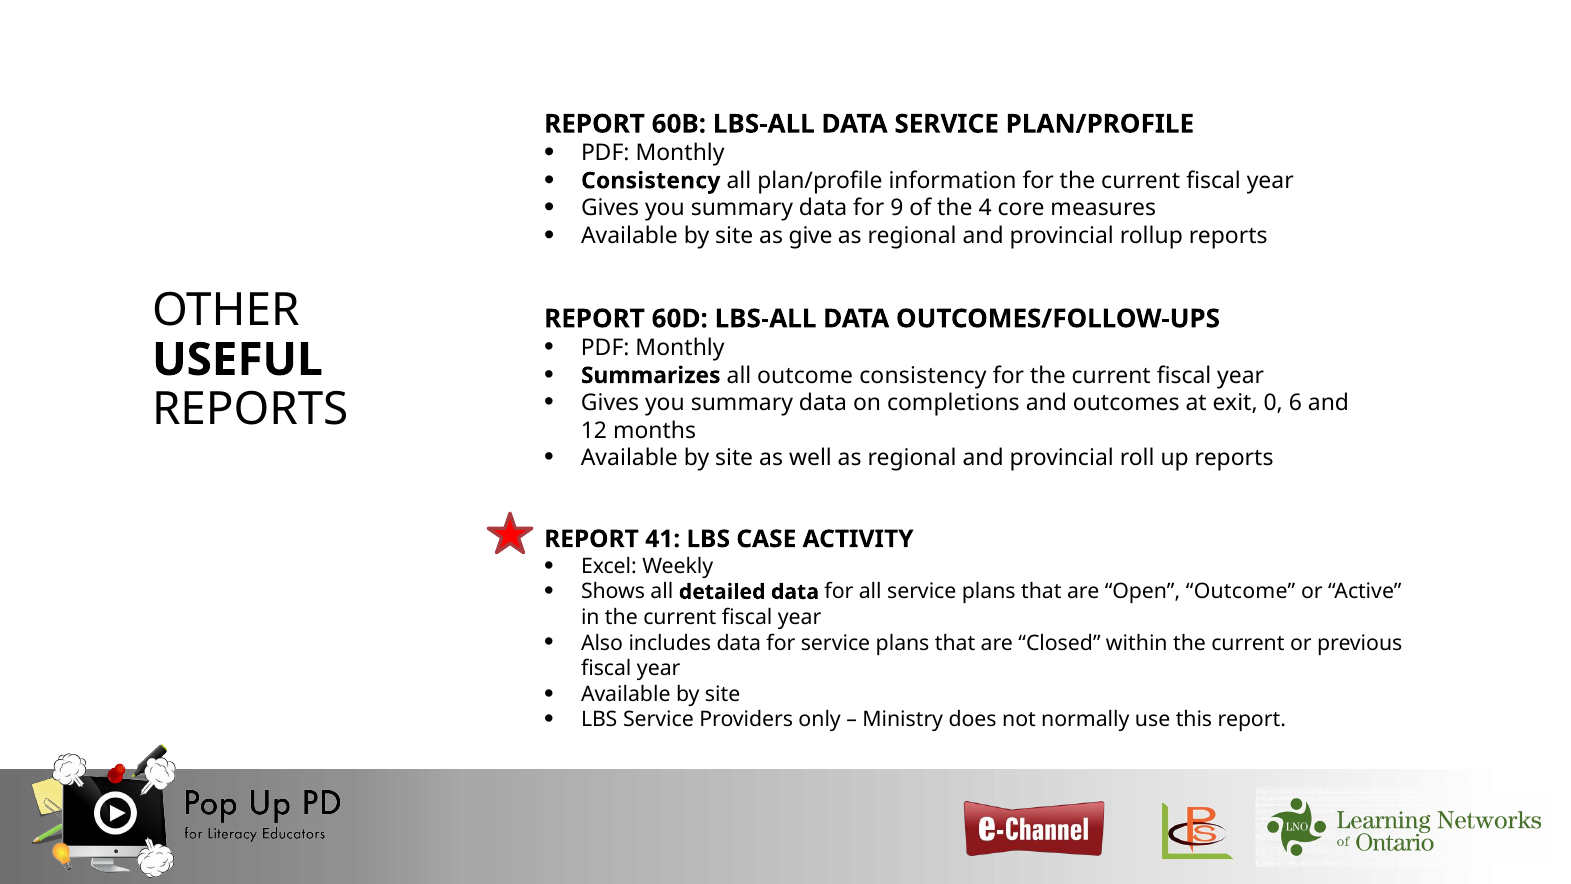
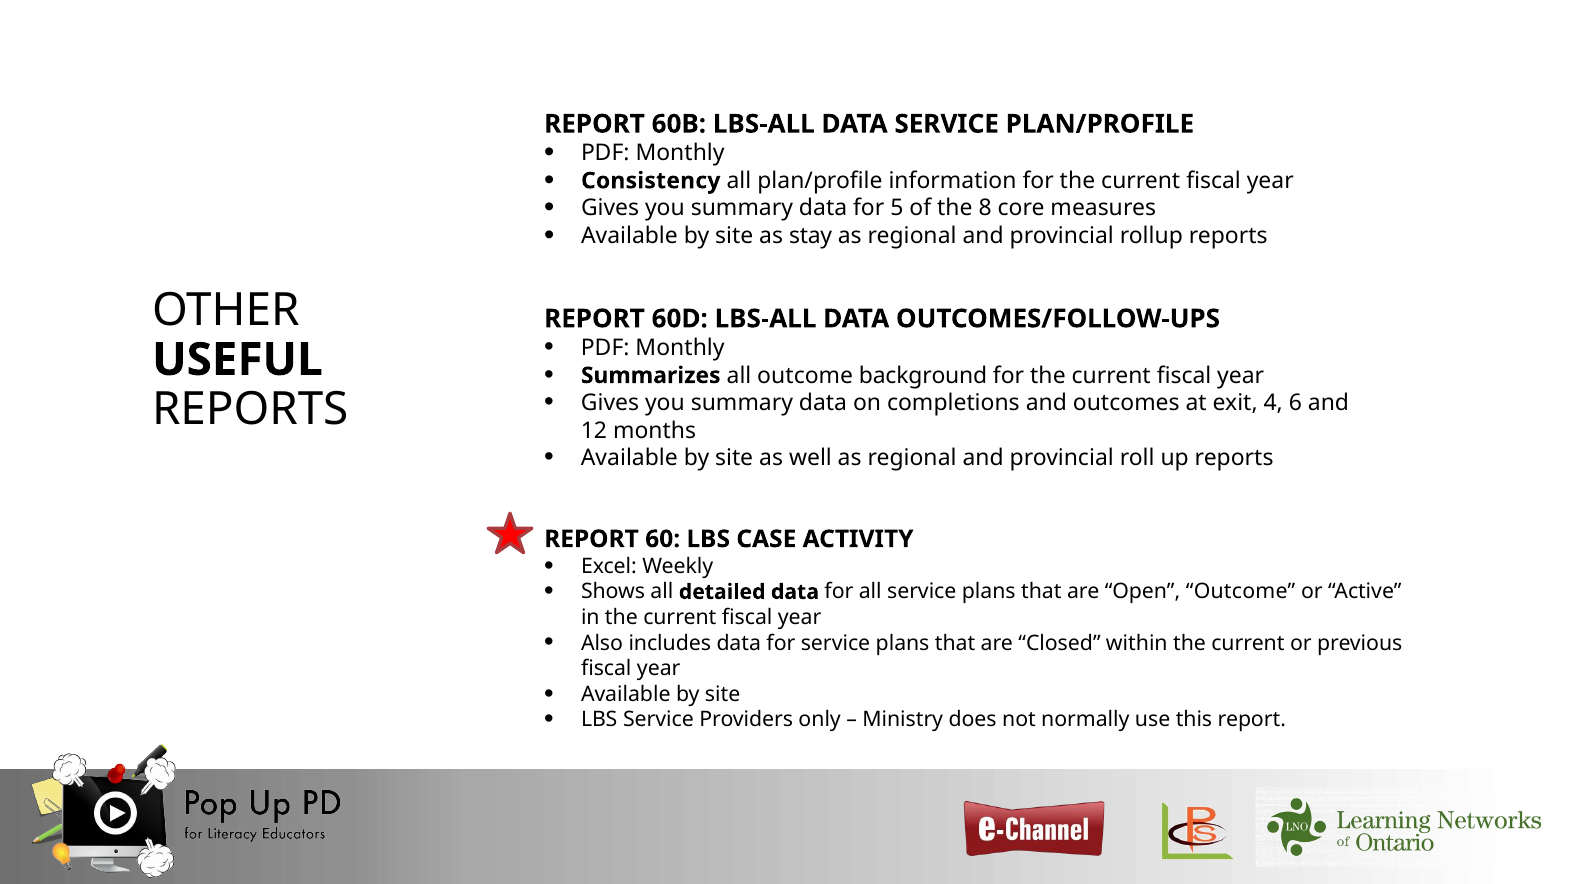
9: 9 -> 5
4: 4 -> 8
give: give -> stay
outcome consistency: consistency -> background
0: 0 -> 4
41: 41 -> 60
